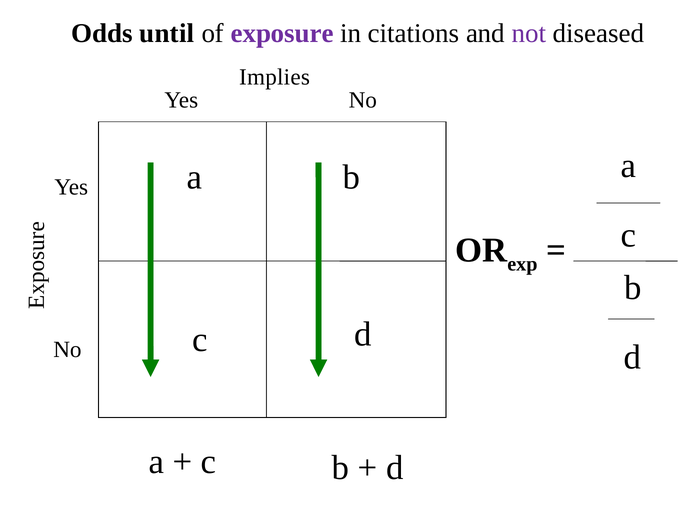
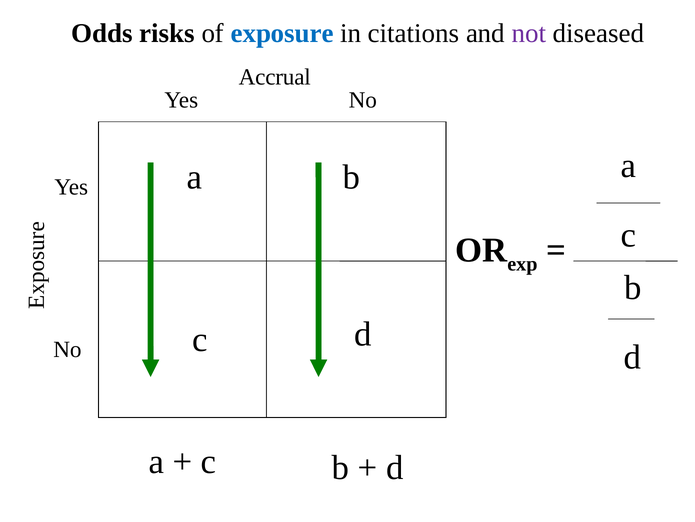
until: until -> risks
exposure colour: purple -> blue
Implies: Implies -> Accrual
